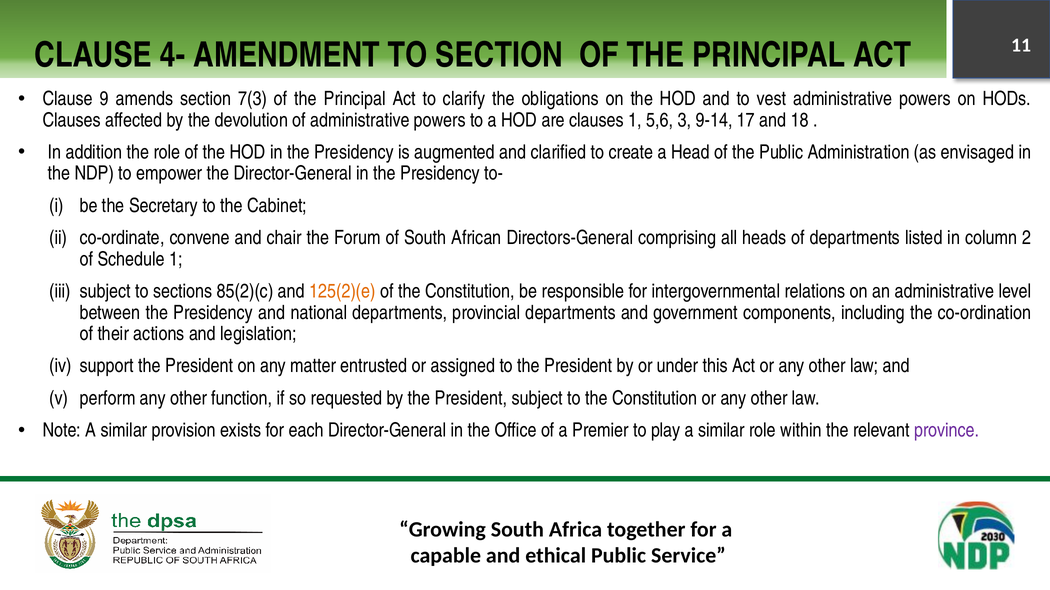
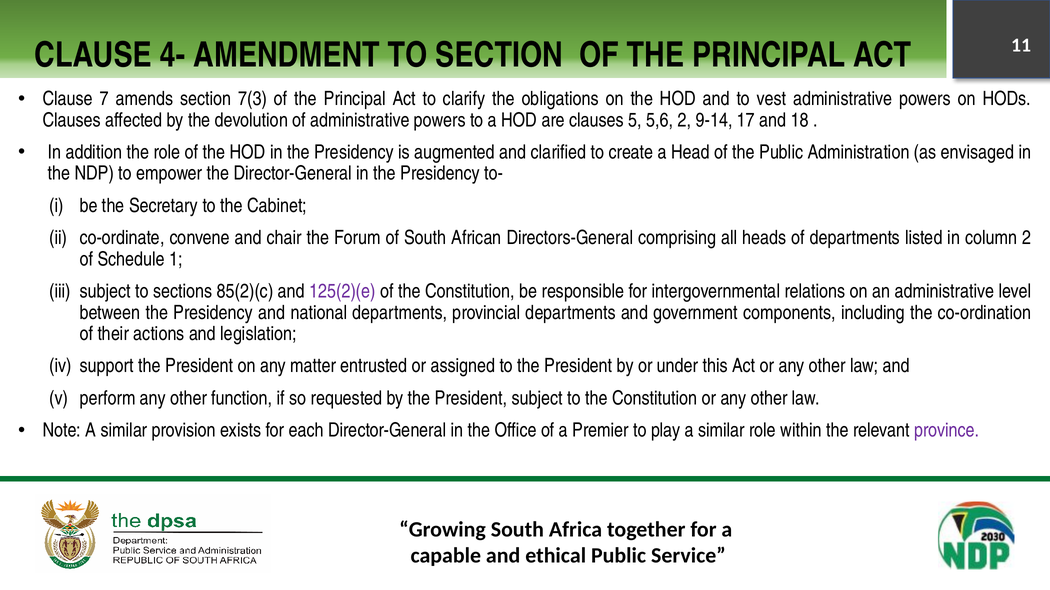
9: 9 -> 7
clauses 1: 1 -> 5
5,6 3: 3 -> 2
125(2)(e colour: orange -> purple
